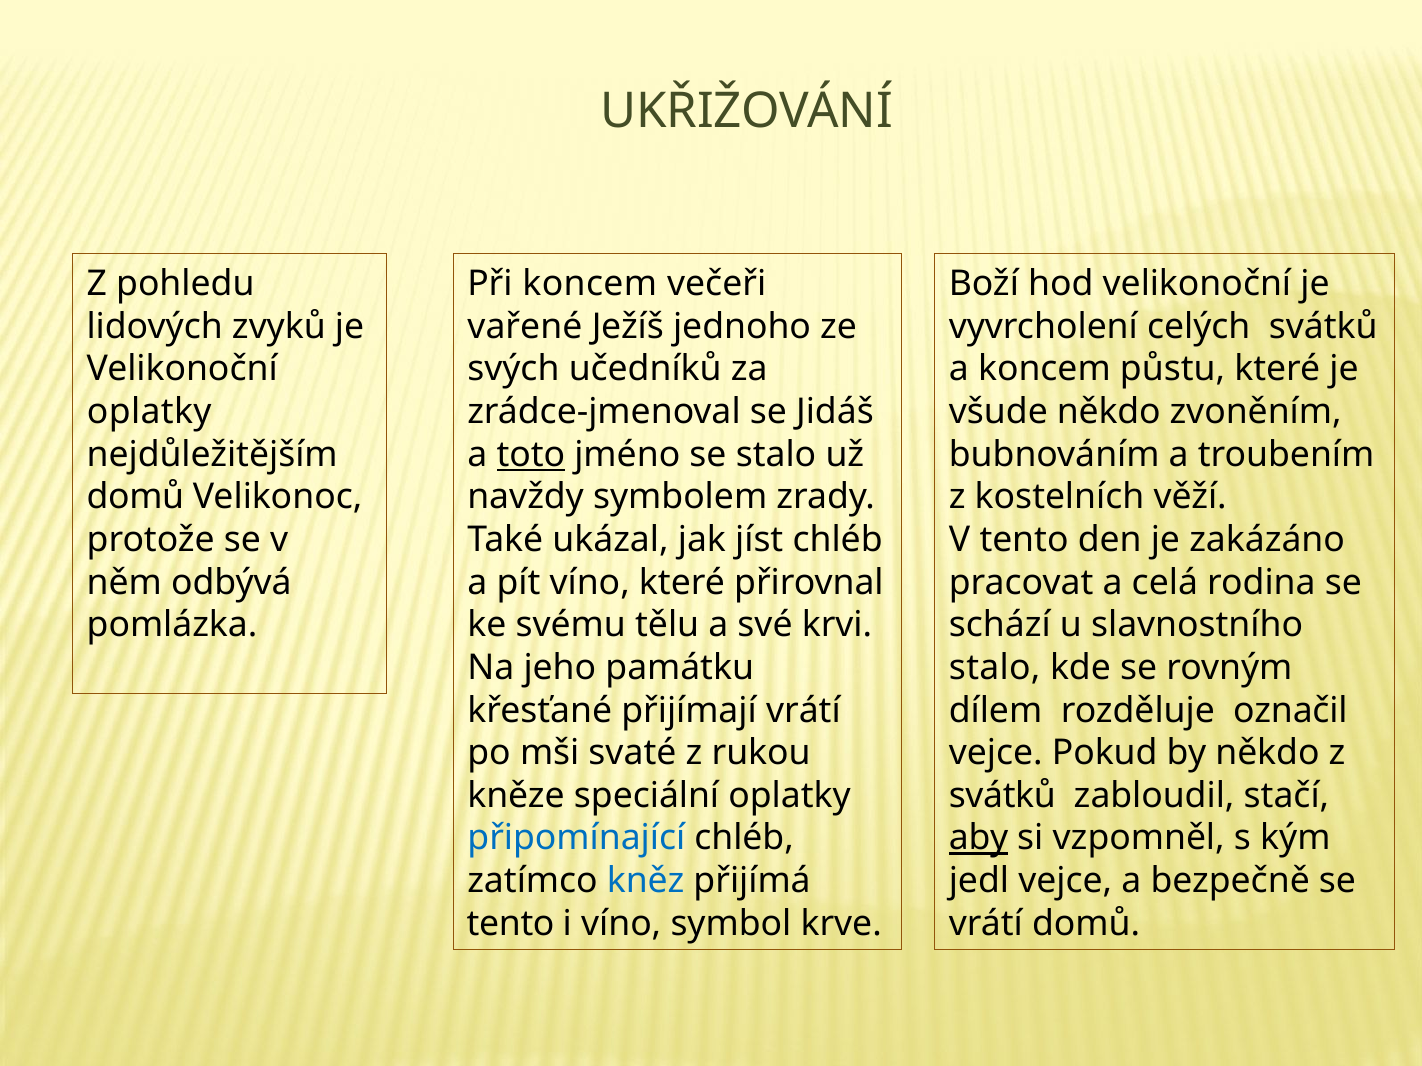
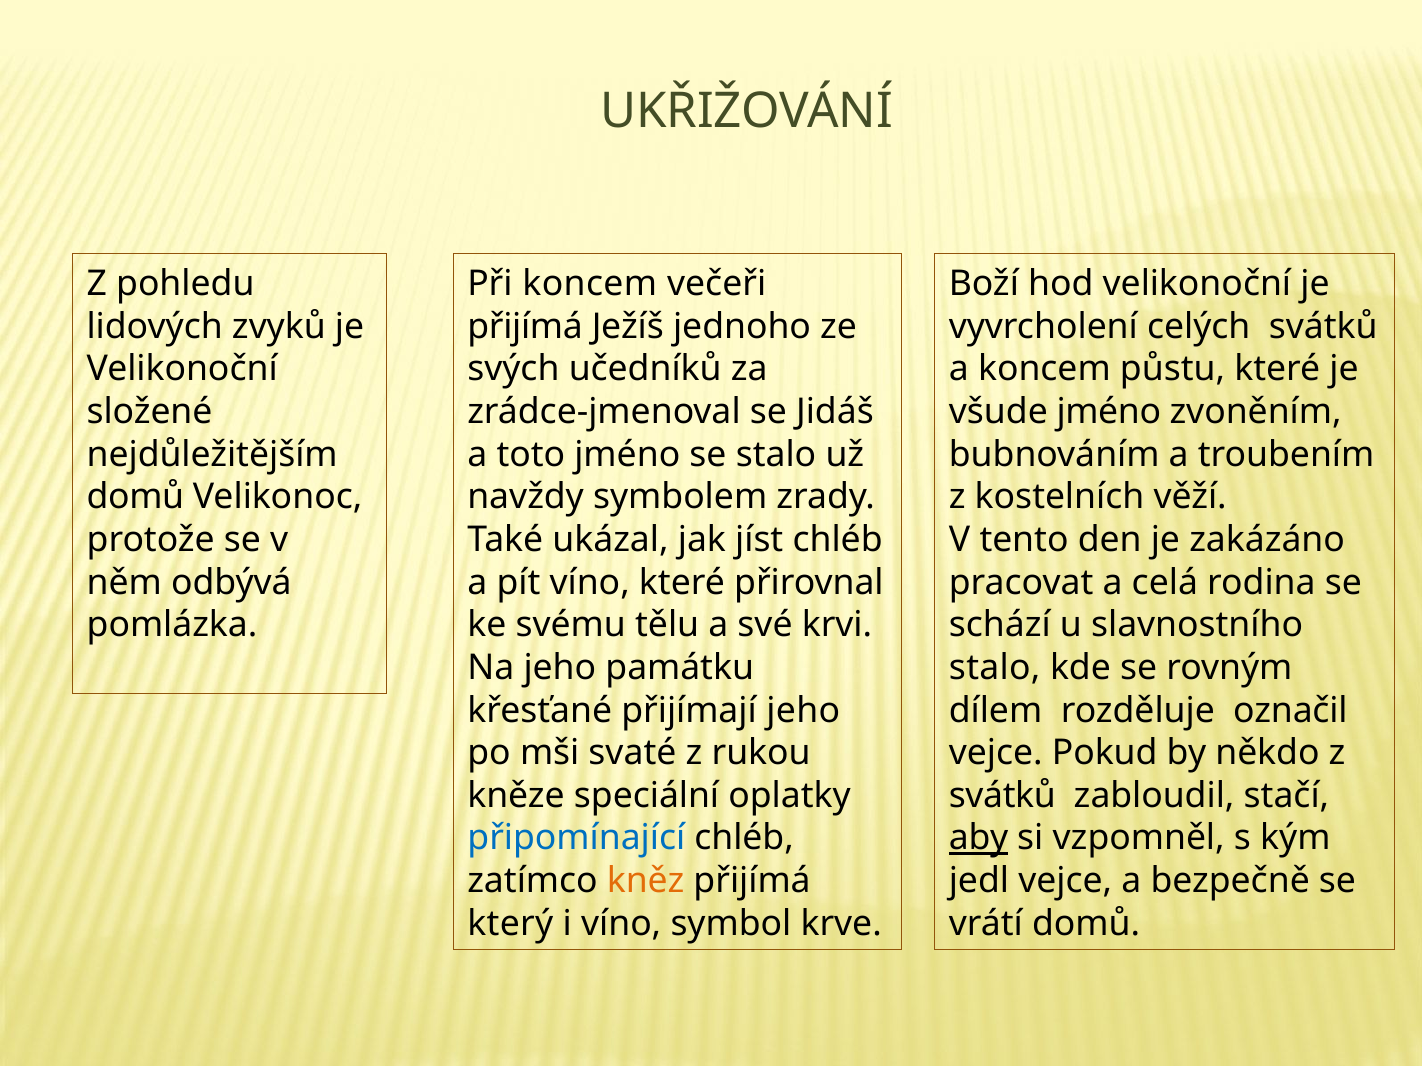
vařené at (525, 327): vařené -> přijímá
oplatky at (149, 412): oplatky -> složené
všude někdo: někdo -> jméno
toto underline: present -> none
přijímají vrátí: vrátí -> jeho
kněz colour: blue -> orange
tento at (511, 924): tento -> který
